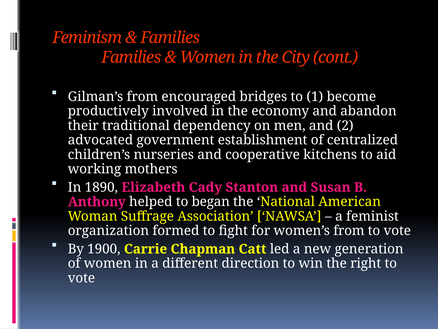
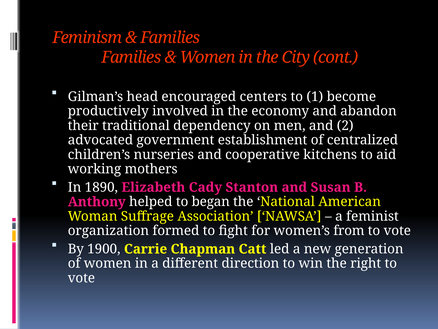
Gilman’s from: from -> head
bridges: bridges -> centers
